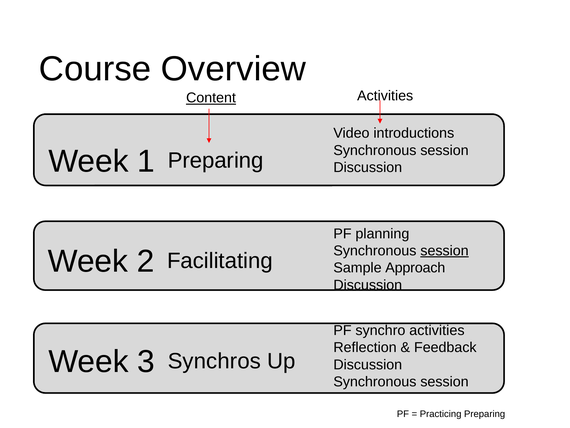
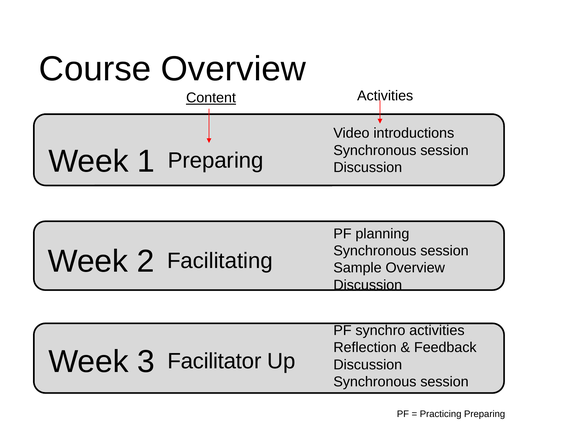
session at (445, 250) underline: present -> none
Sample Approach: Approach -> Overview
Synchros: Synchros -> Facilitator
